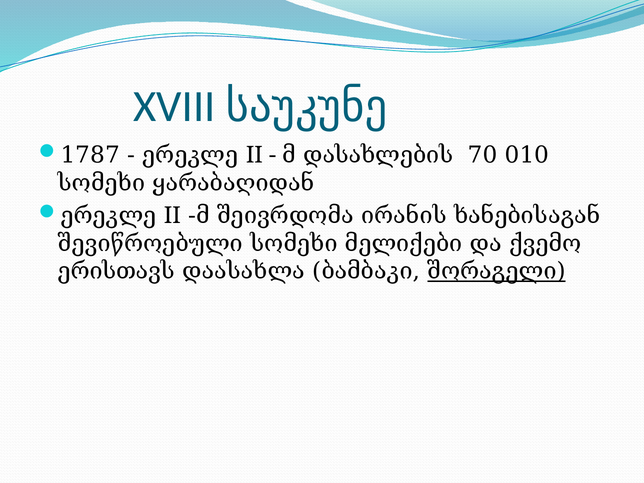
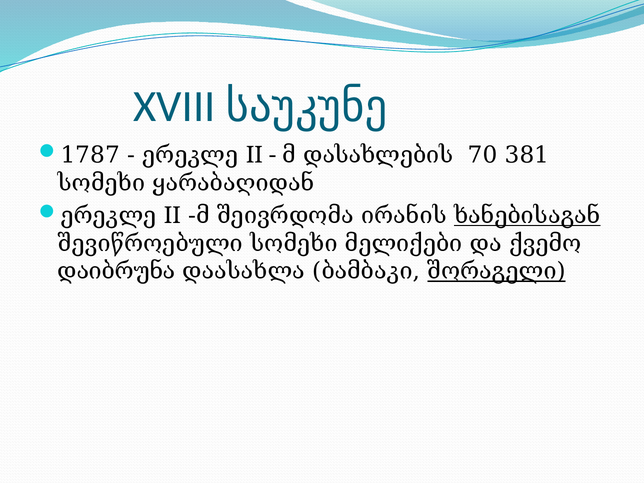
010: 010 -> 381
ხანებისაგან underline: none -> present
ერისთავს: ერისთავს -> დაიბრუნა
